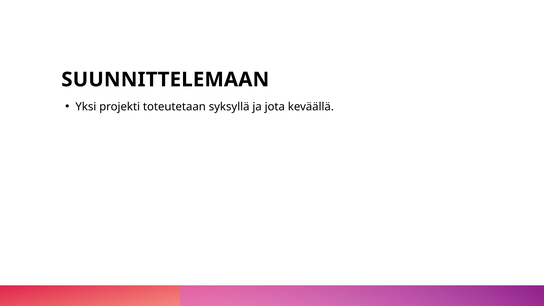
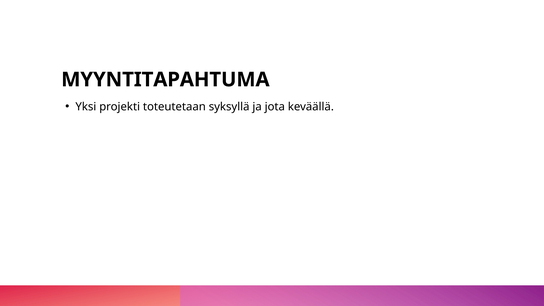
SUUNNITTELEMAAN: SUUNNITTELEMAAN -> MYYNTITAPAHTUMA
